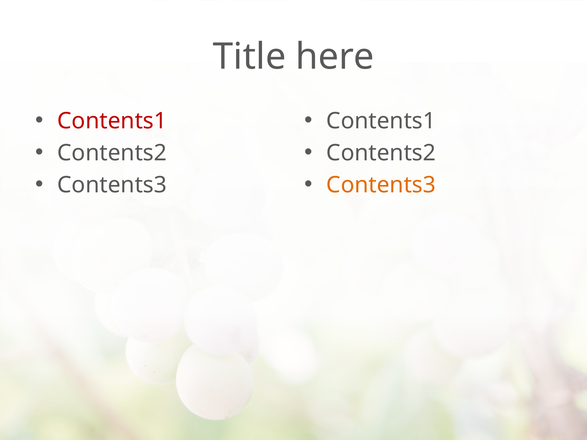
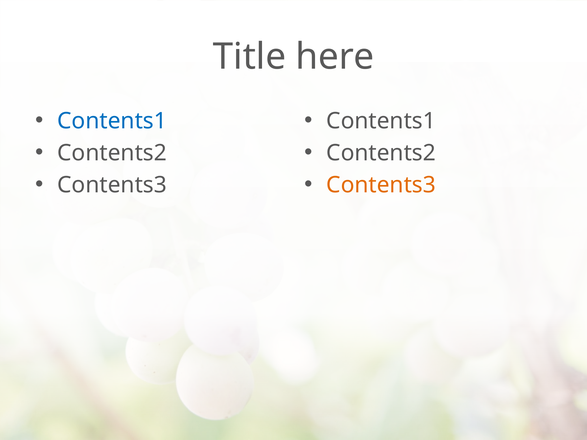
Contents1 at (112, 121) colour: red -> blue
